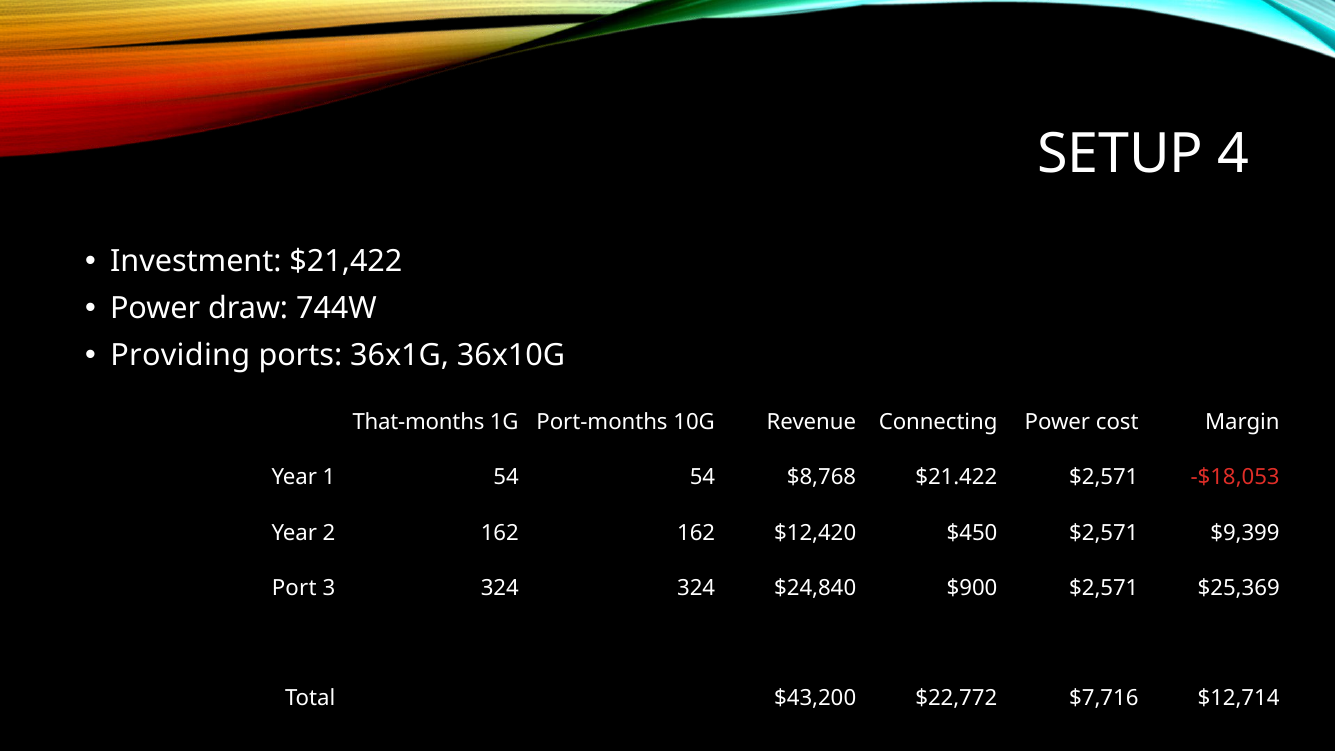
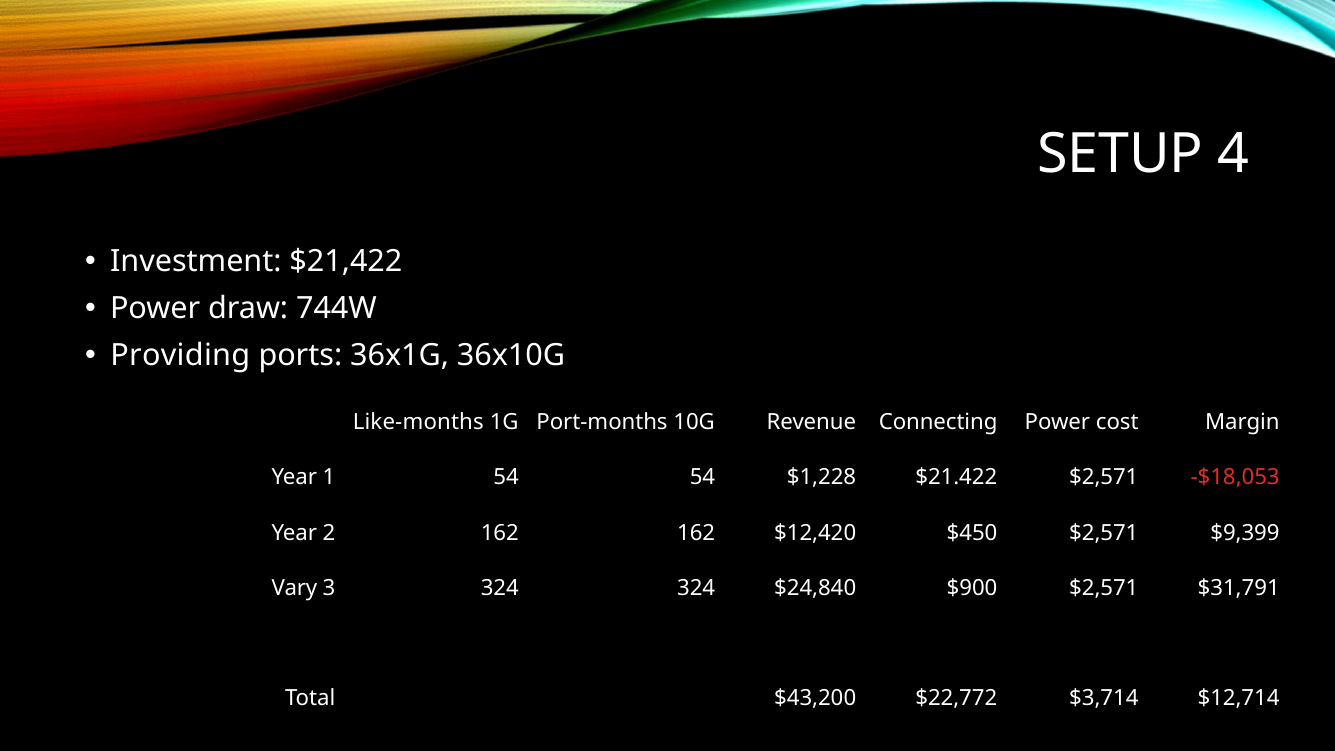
That-months: That-months -> Like-months
$8,768: $8,768 -> $1,228
Port: Port -> Vary
$25,369: $25,369 -> $31,791
$7,716: $7,716 -> $3,714
